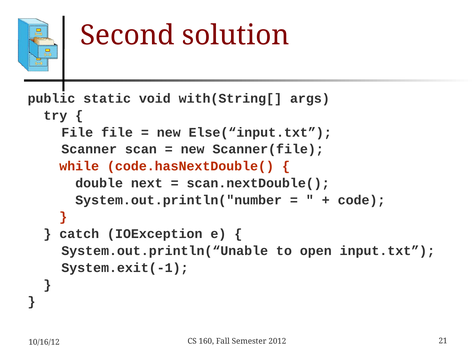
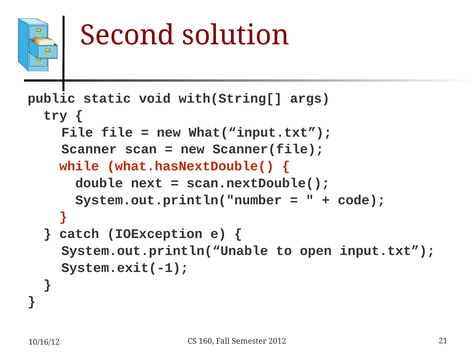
Else(“input.txt: Else(“input.txt -> What(“input.txt
code.hasNextDouble(: code.hasNextDouble( -> what.hasNextDouble(
